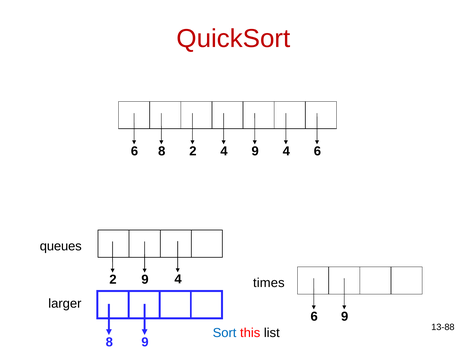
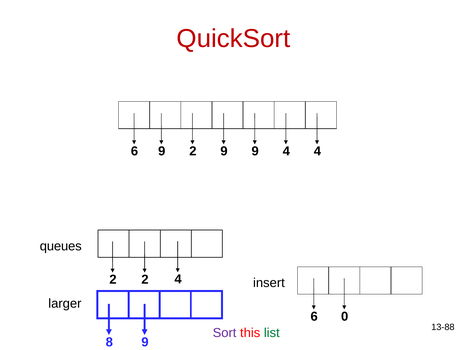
6 8: 8 -> 9
2 4: 4 -> 9
4 6: 6 -> 4
2 9: 9 -> 2
times: times -> insert
6 9: 9 -> 0
Sort colour: blue -> purple
list colour: black -> green
